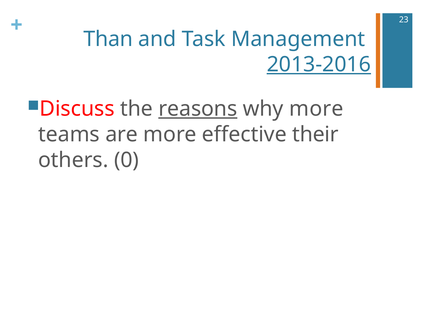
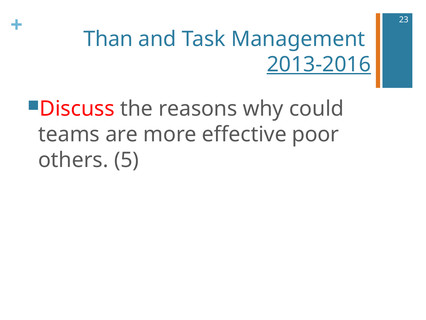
reasons underline: present -> none
why more: more -> could
their: their -> poor
0: 0 -> 5
